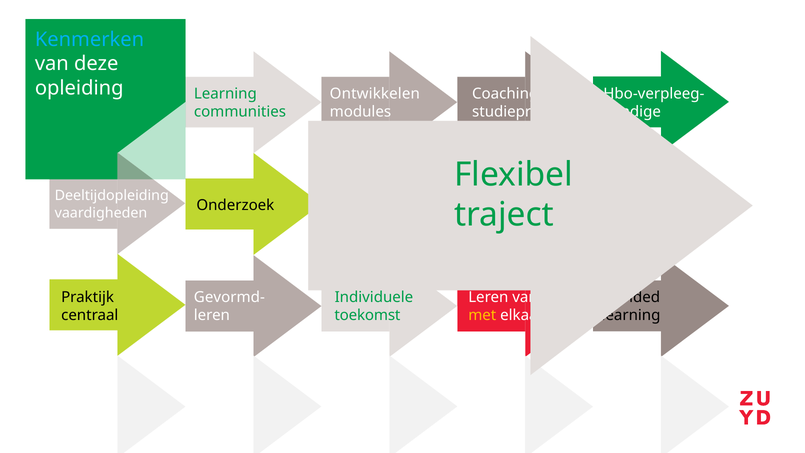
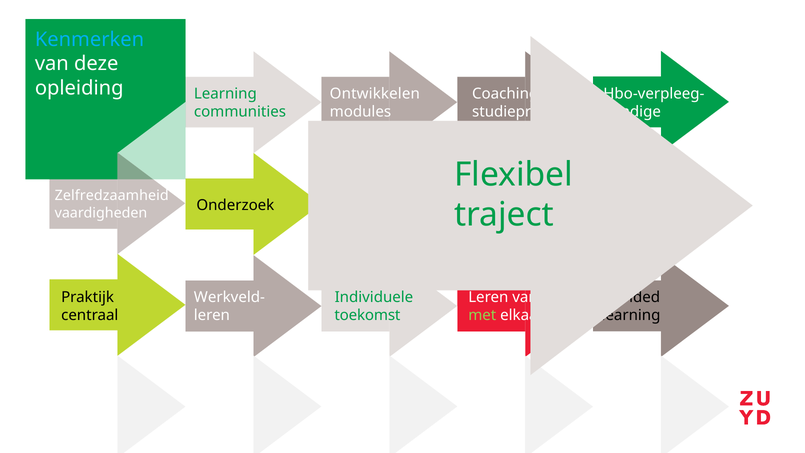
Deeltijdopleiding: Deeltijdopleiding -> Zelfredzaamheid
Gevormd-: Gevormd- -> Werkveld-
met colour: yellow -> light green
